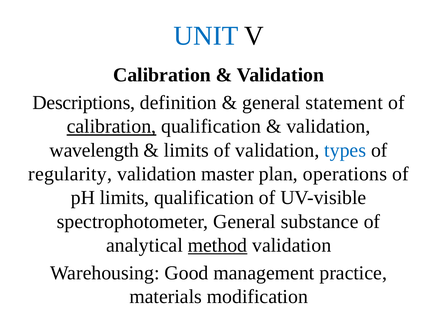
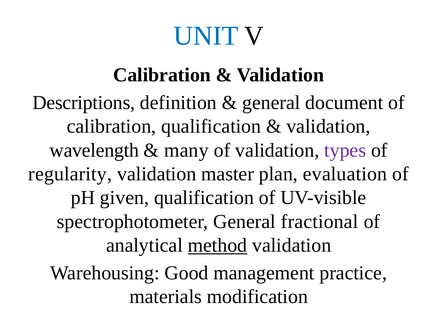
statement: statement -> document
calibration at (111, 126) underline: present -> none
limits at (186, 150): limits -> many
types colour: blue -> purple
operations: operations -> evaluation
pH limits: limits -> given
substance: substance -> fractional
